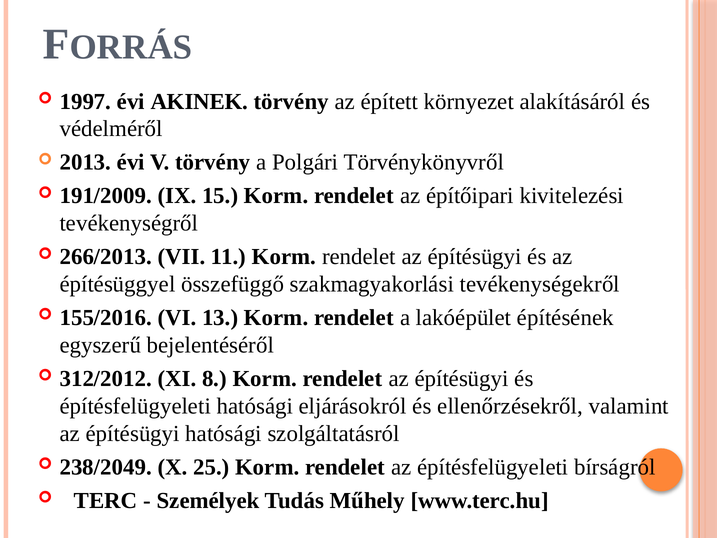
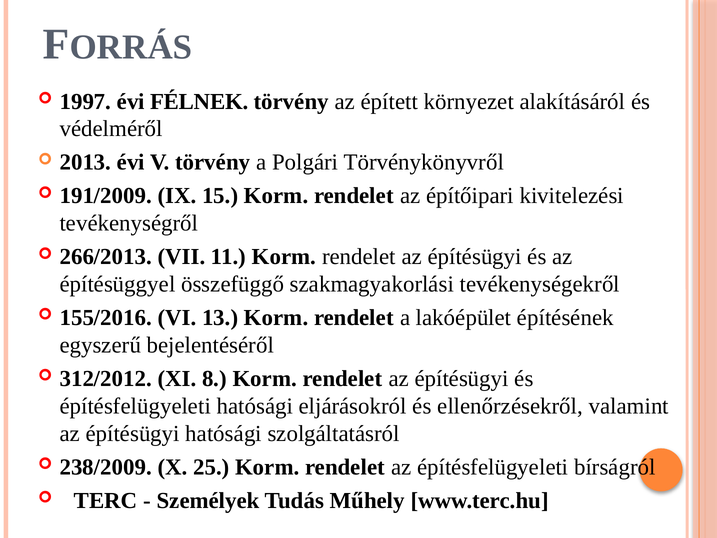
AKINEK: AKINEK -> FÉLNEK
238/2049: 238/2049 -> 238/2009
